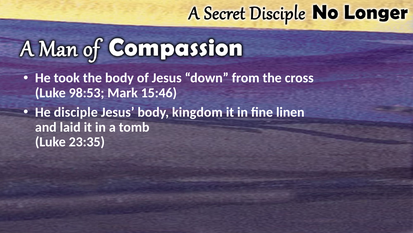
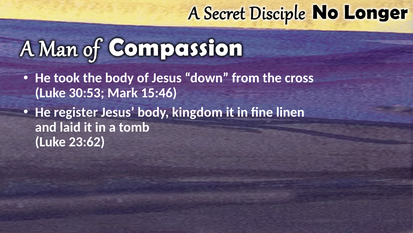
98:53: 98:53 -> 30:53
disciple: disciple -> register
23:35: 23:35 -> 23:62
